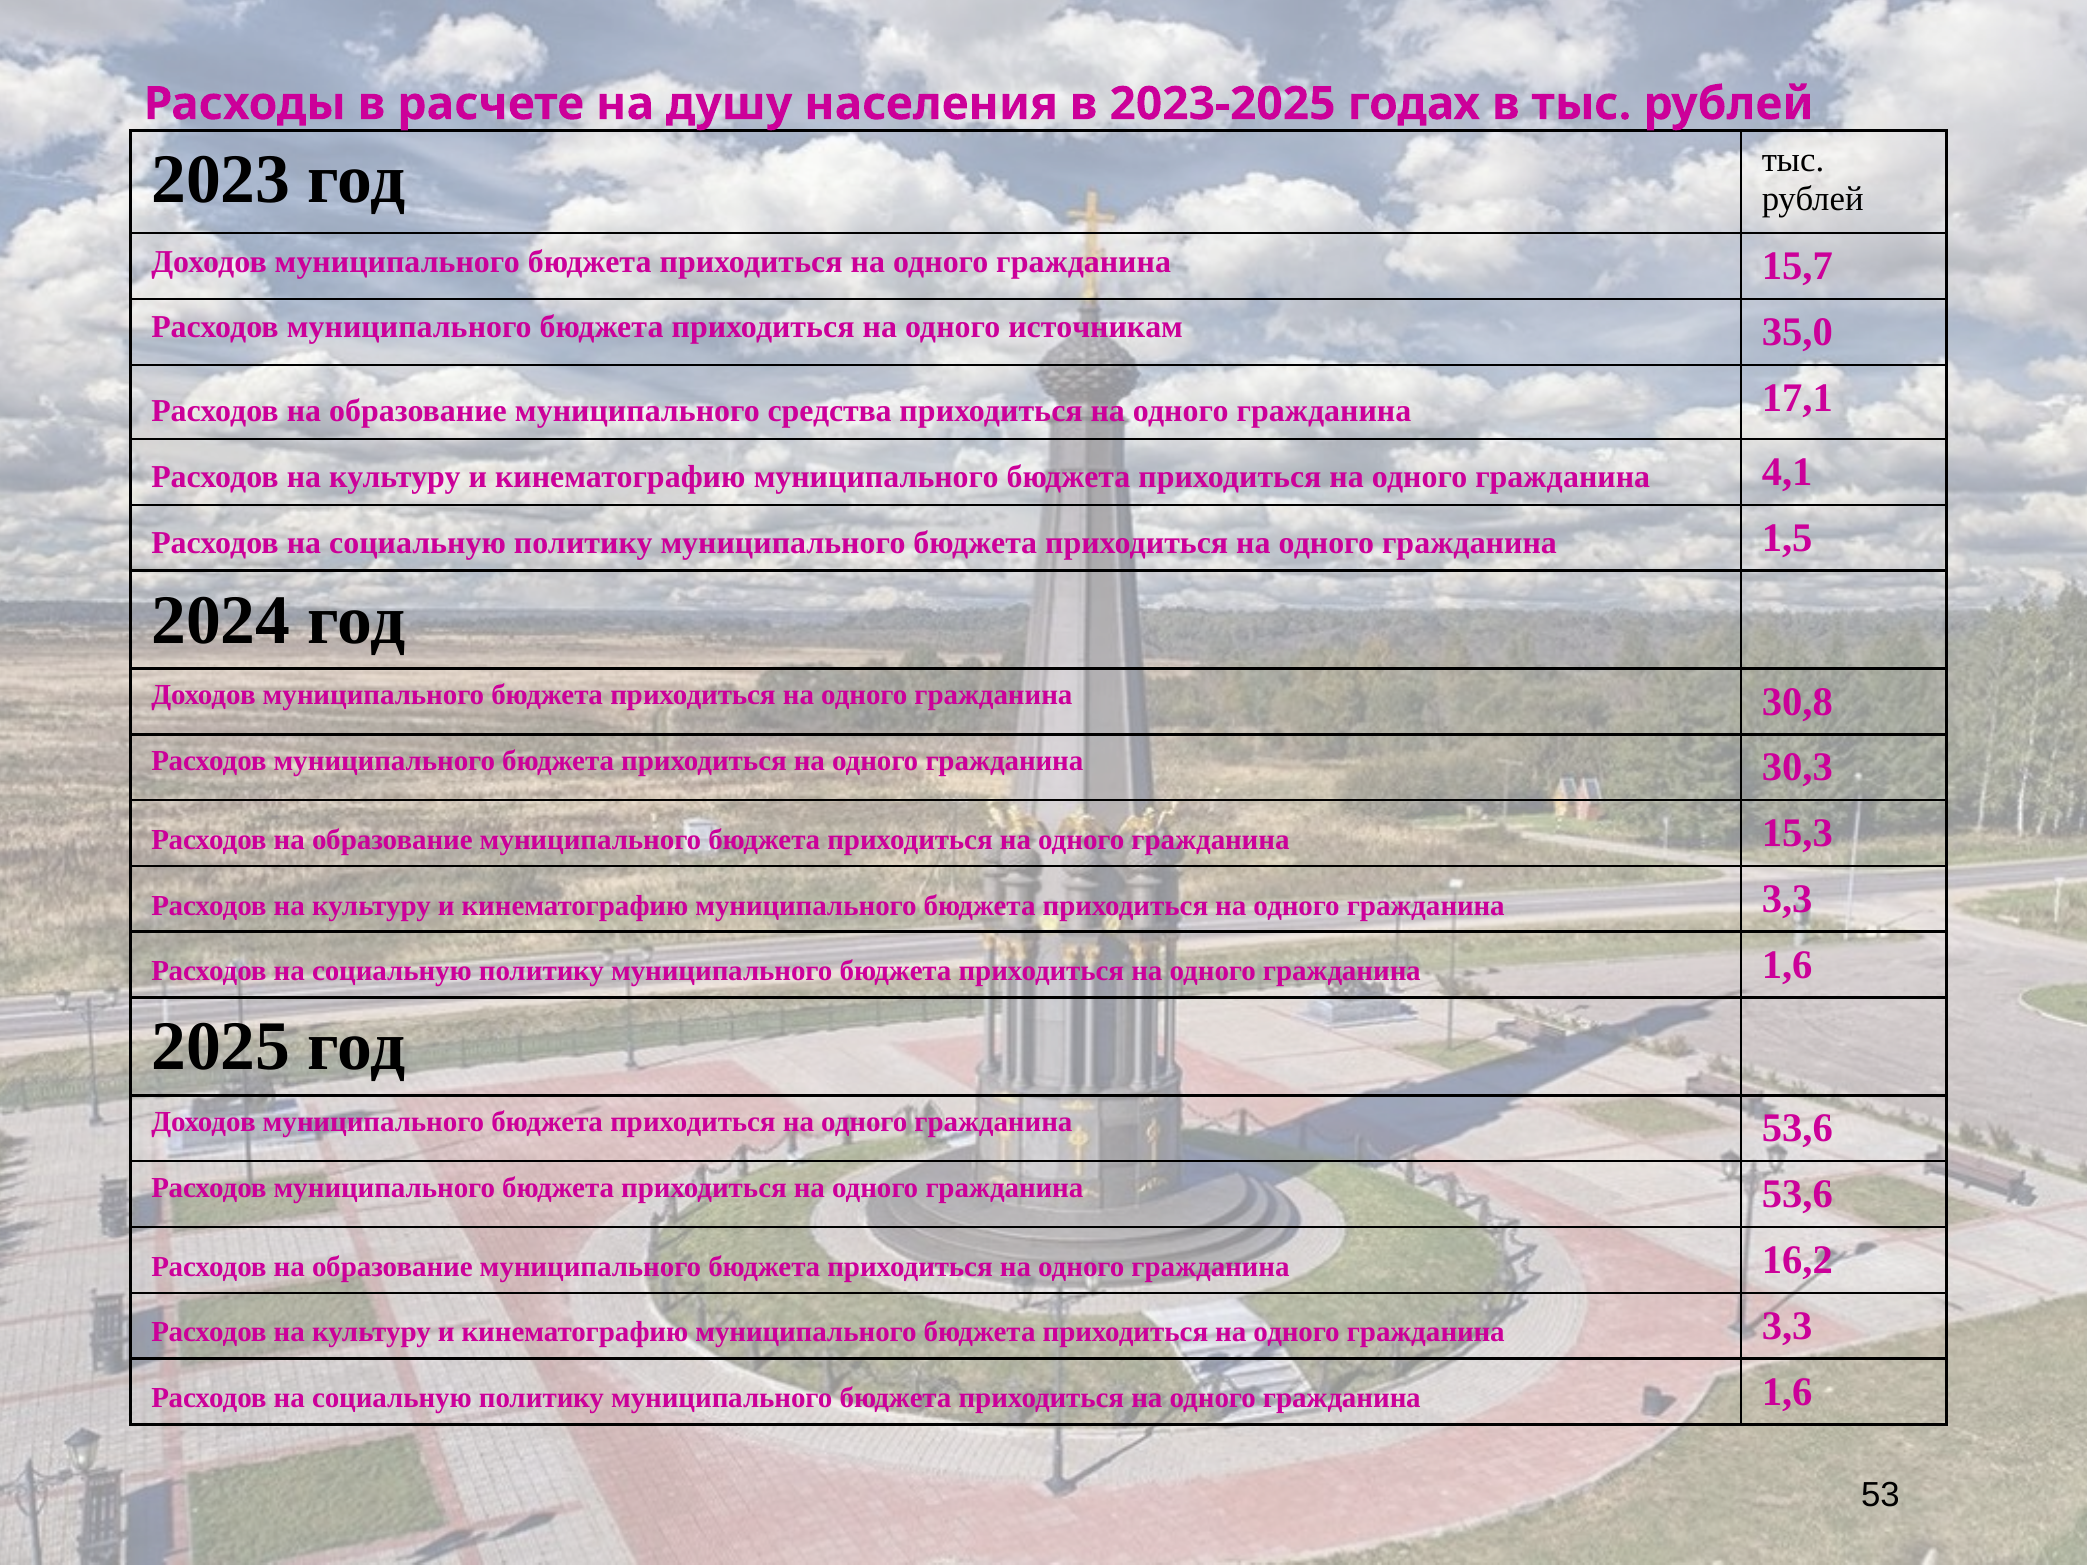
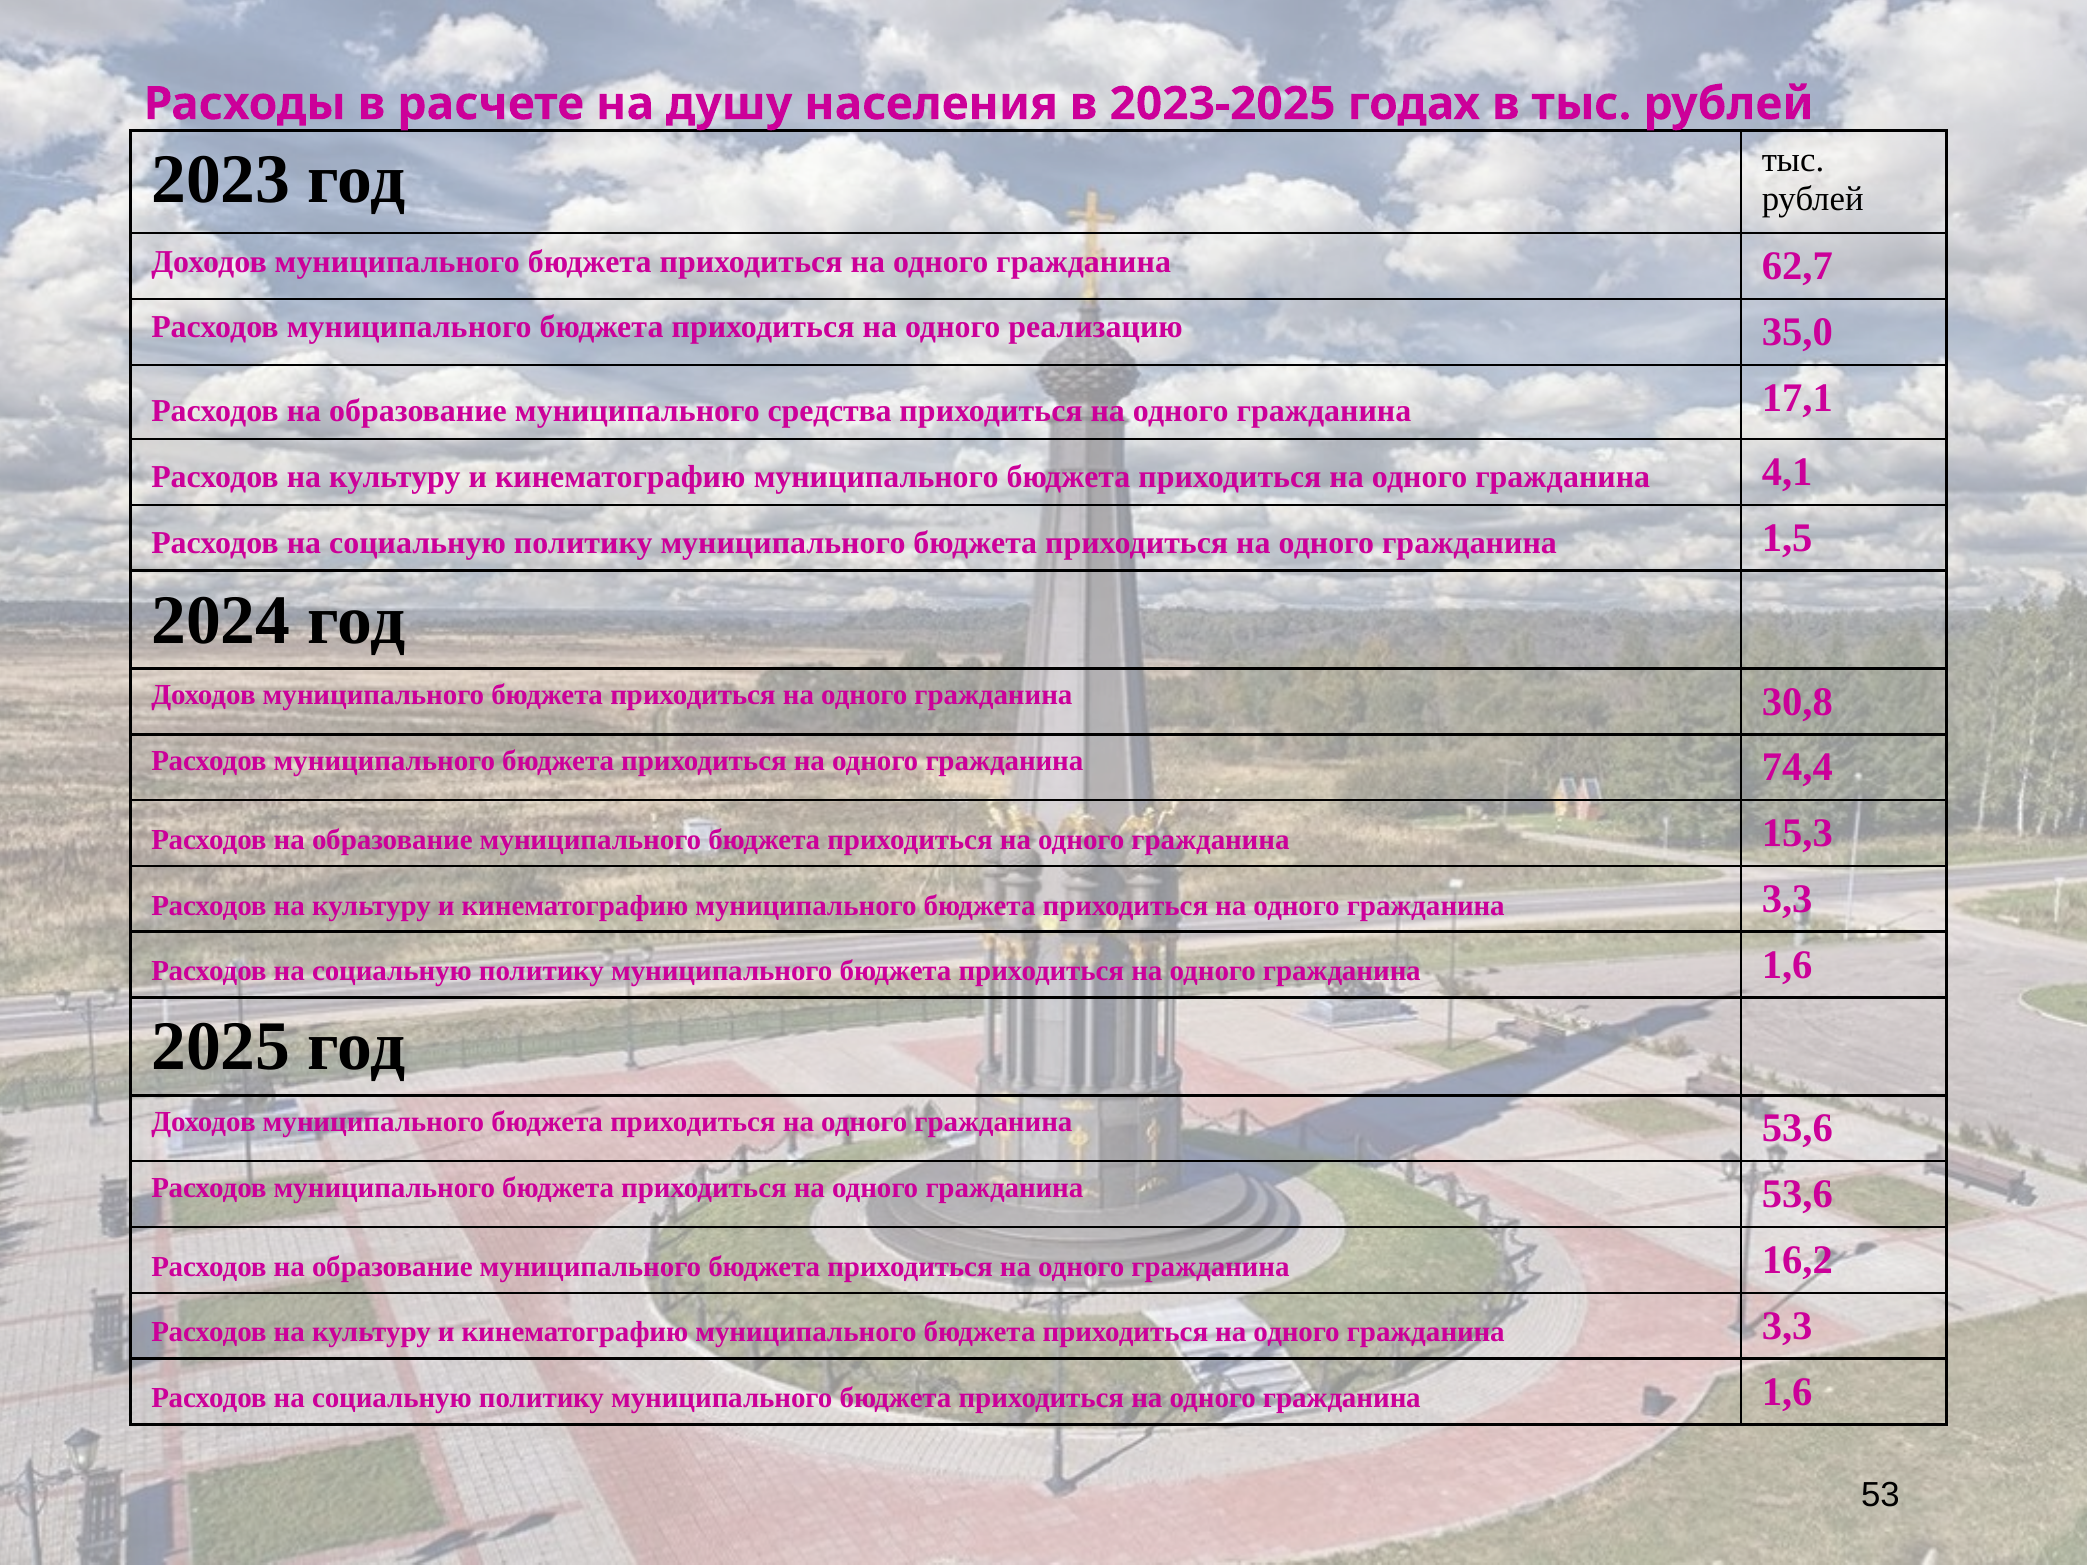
15,7: 15,7 -> 62,7
источникам: источникам -> реализацию
30,3: 30,3 -> 74,4
